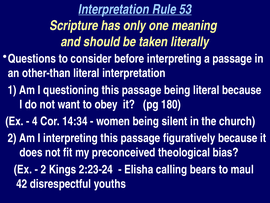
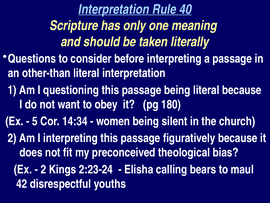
53: 53 -> 40
4: 4 -> 5
